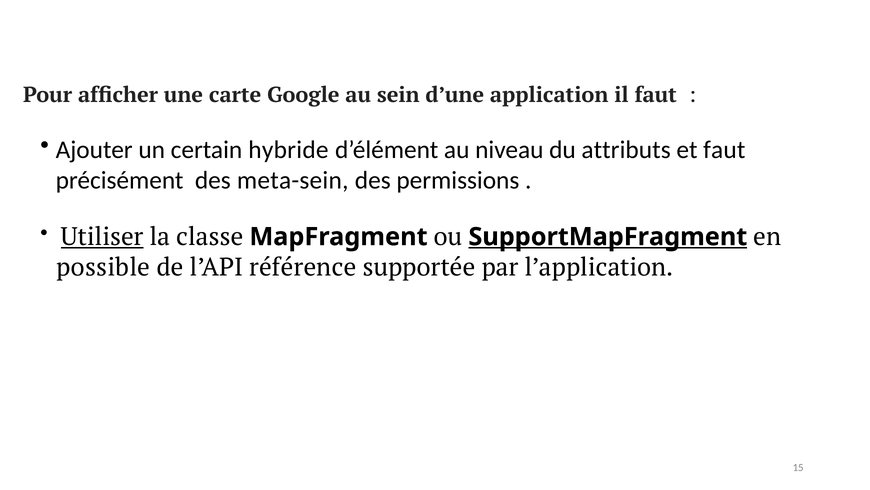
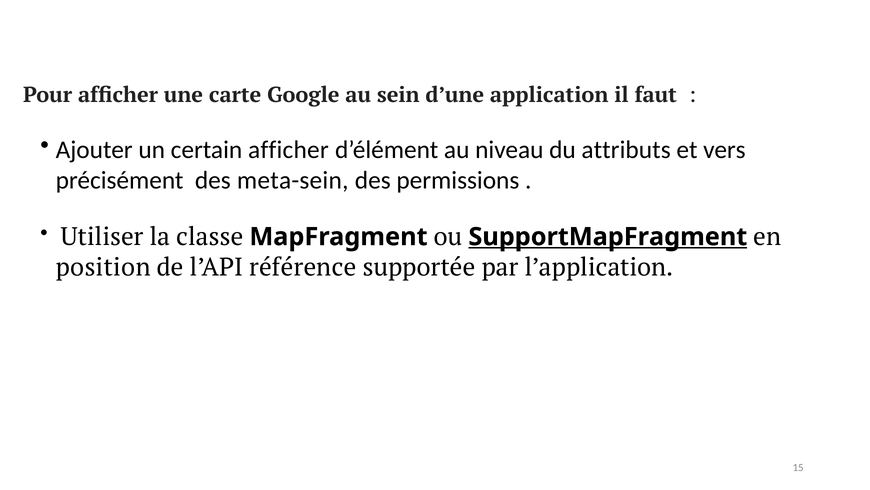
certain hybride: hybride -> afficher
et faut: faut -> vers
Utiliser underline: present -> none
possible: possible -> position
